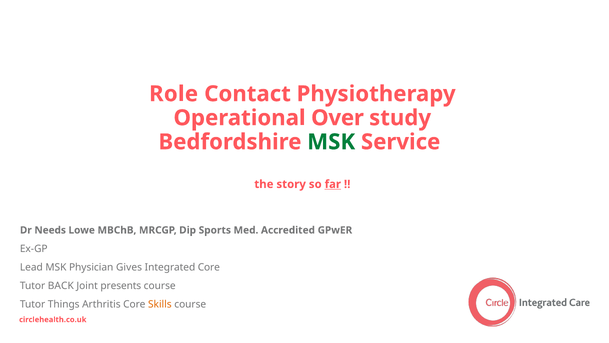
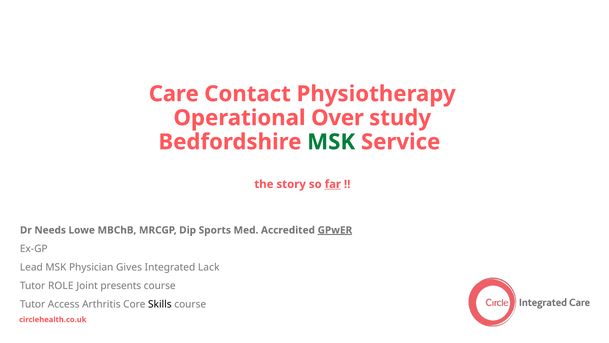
Role: Role -> Care
GPwER underline: none -> present
Integrated Core: Core -> Lack
BACK: BACK -> ROLE
Things: Things -> Access
Skills colour: orange -> black
